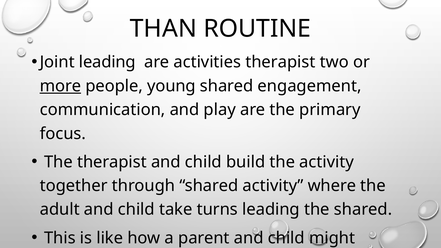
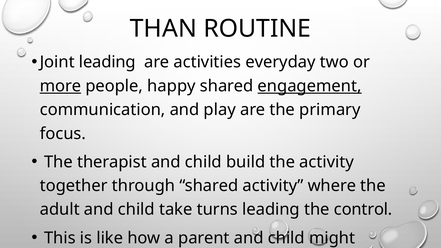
activities therapist: therapist -> everyday
young: young -> happy
engagement underline: none -> present
the shared: shared -> control
